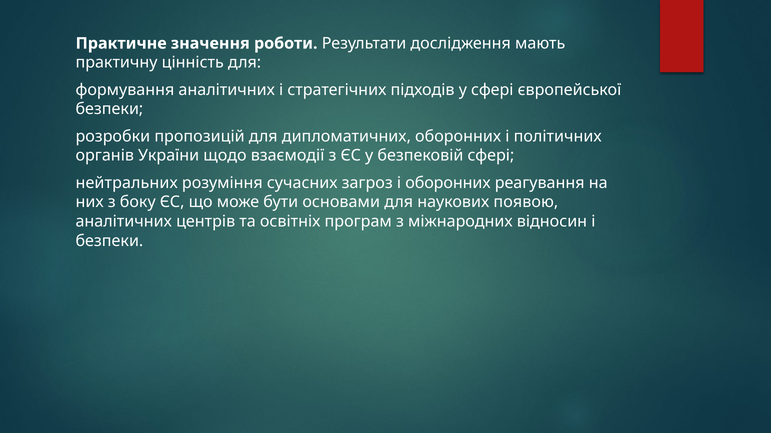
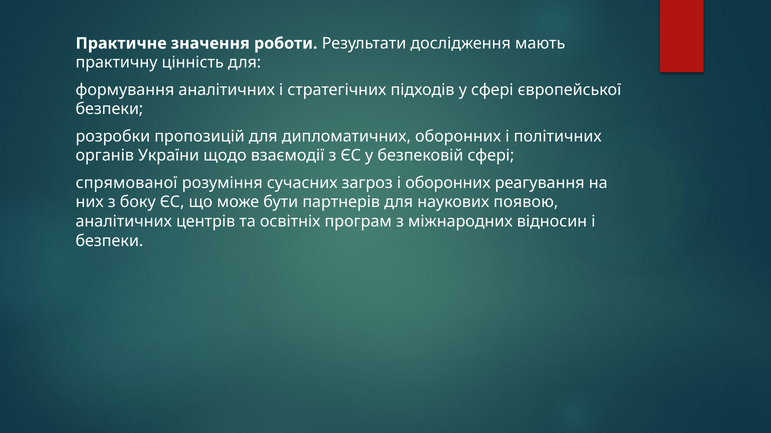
нейтральних: нейтральних -> спрямованої
основами: основами -> партнерів
